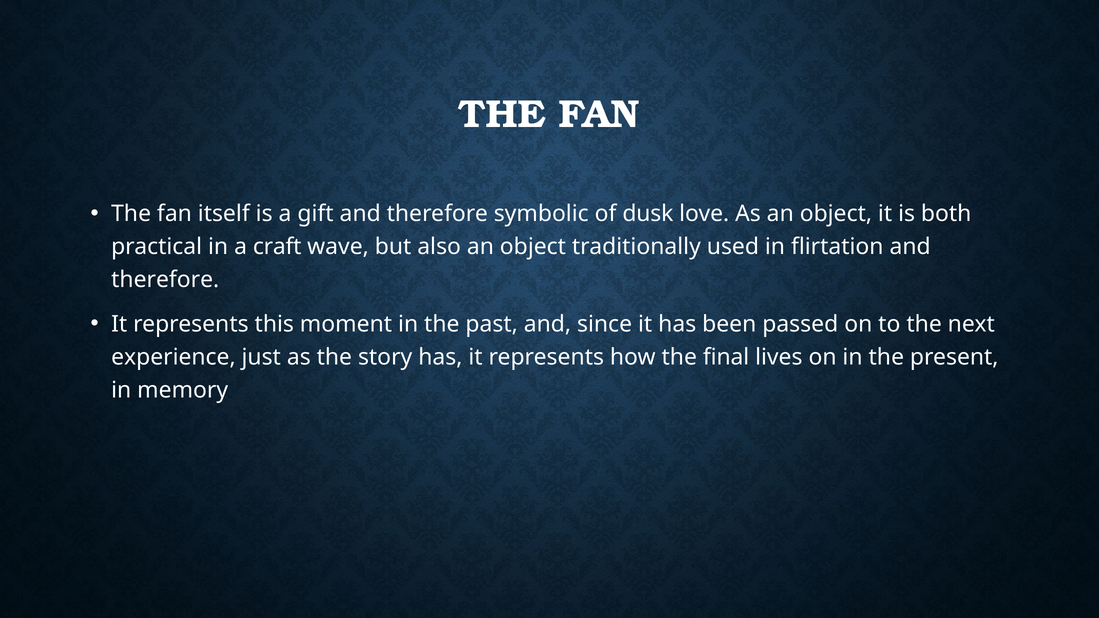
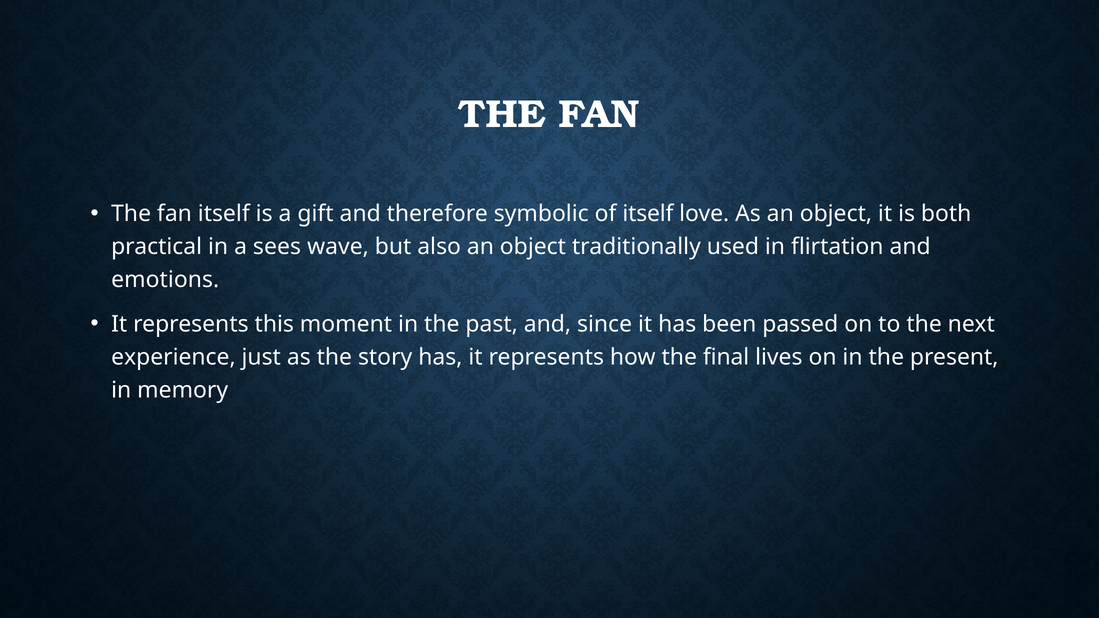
of dusk: dusk -> itself
craft: craft -> sees
therefore at (165, 280): therefore -> emotions
